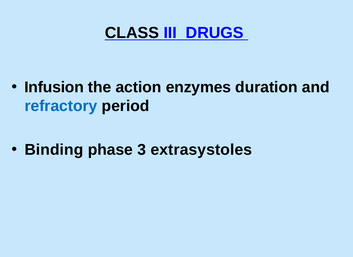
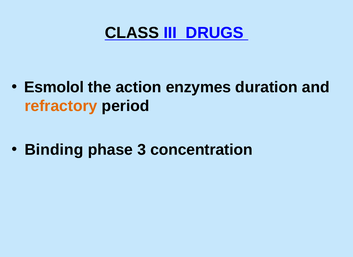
Infusion: Infusion -> Esmolol
refractory colour: blue -> orange
extrasystoles: extrasystoles -> concentration
